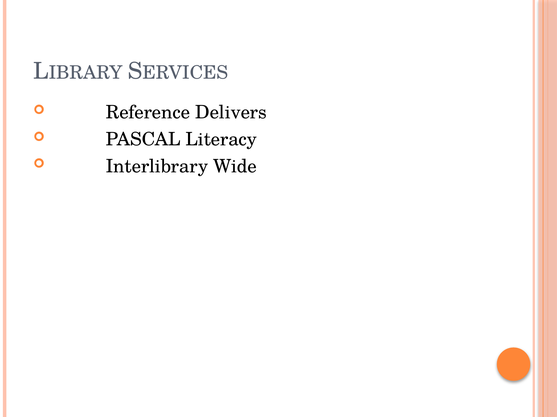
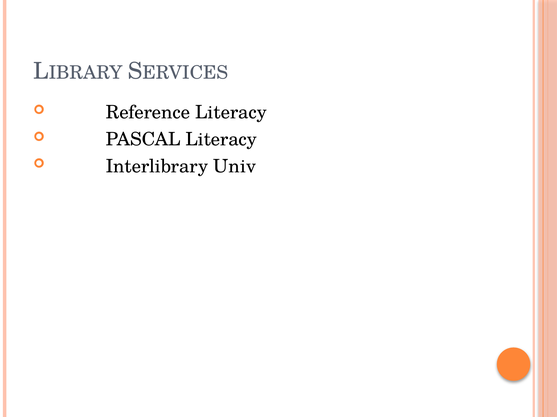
Reference Delivers: Delivers -> Literacy
Wide: Wide -> Univ
